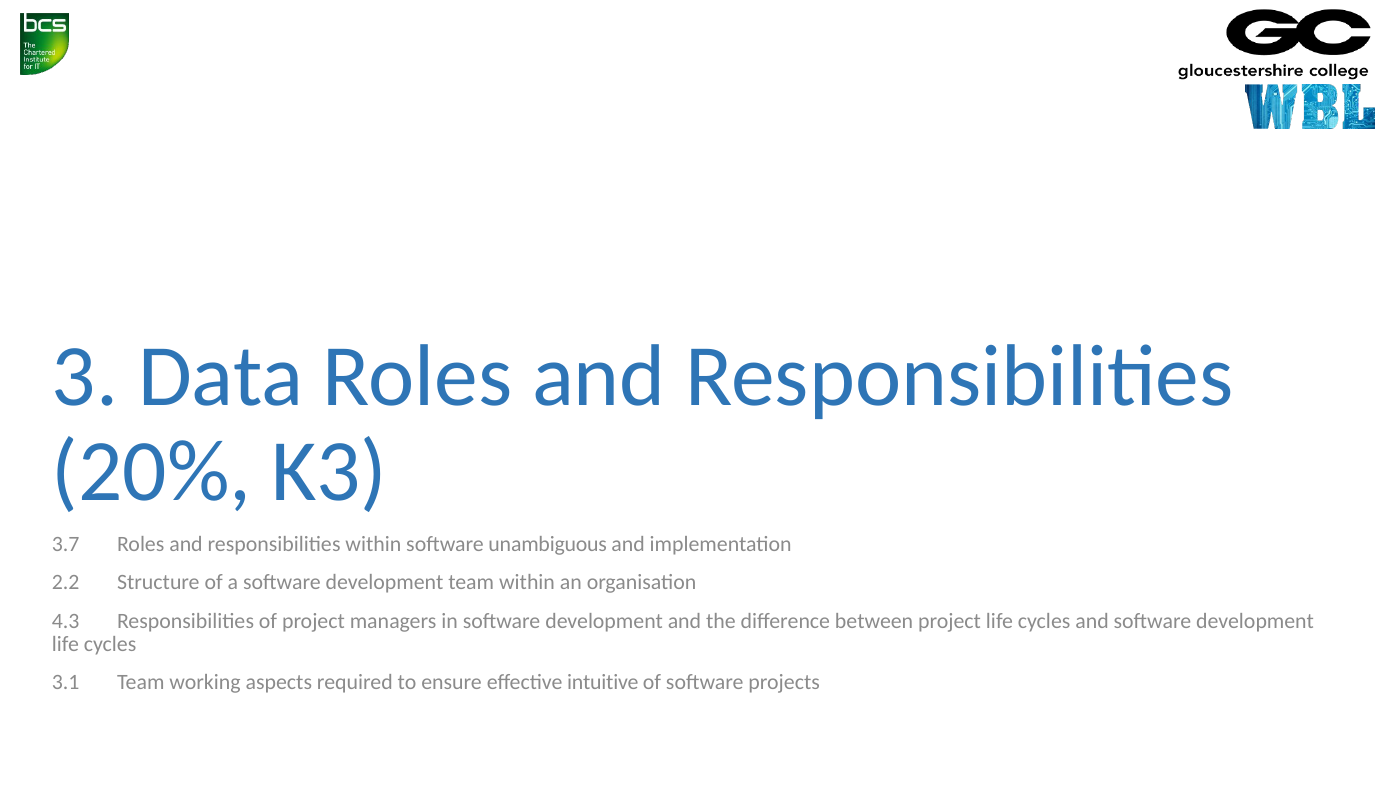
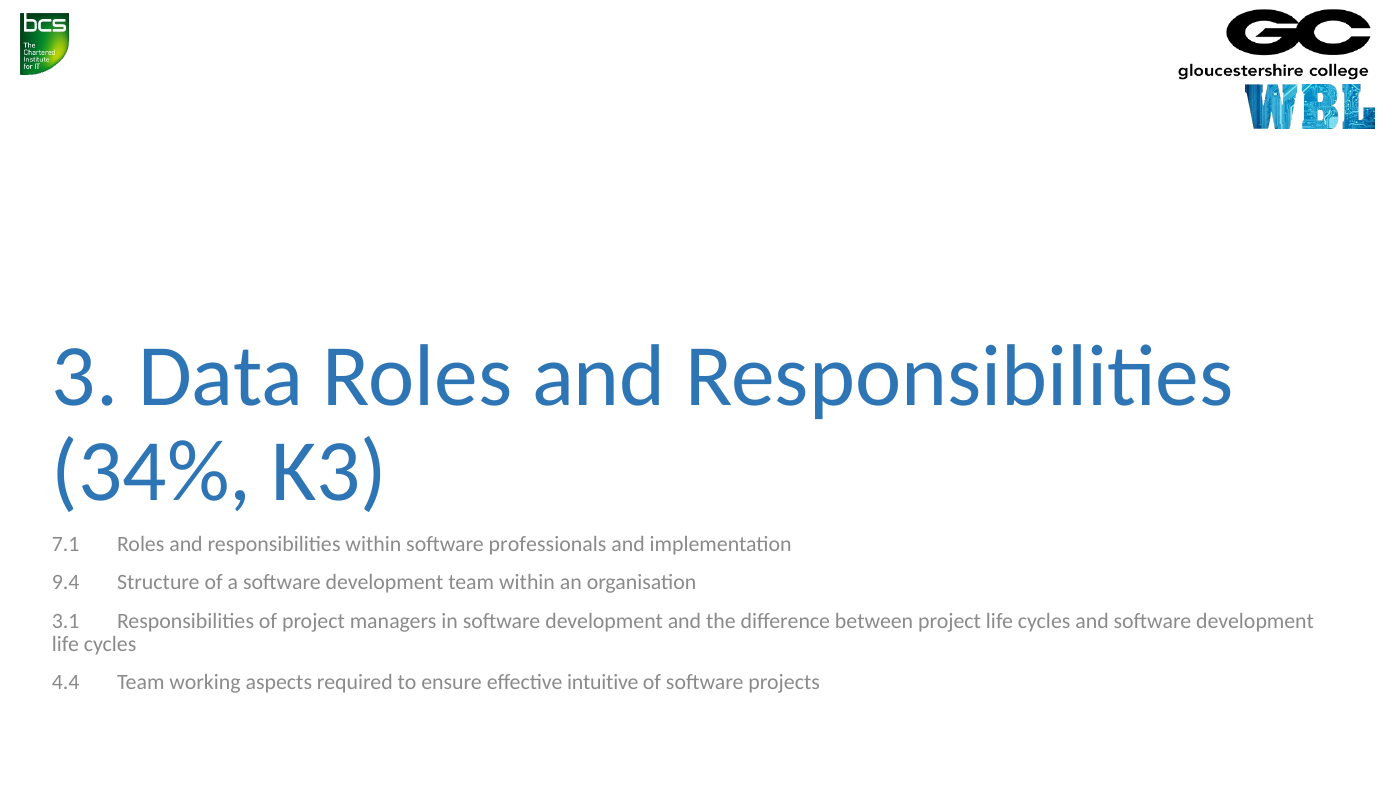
20%: 20% -> 34%
3.7: 3.7 -> 7.1
unambiguous: unambiguous -> professionals
2.2: 2.2 -> 9.4
4.3: 4.3 -> 3.1
3.1: 3.1 -> 4.4
